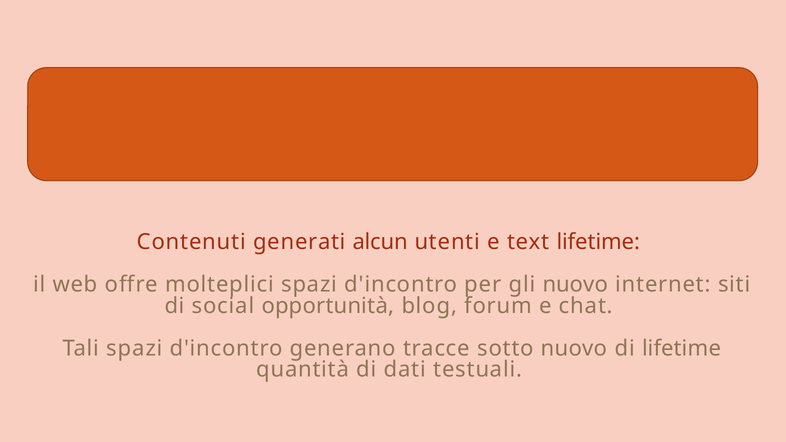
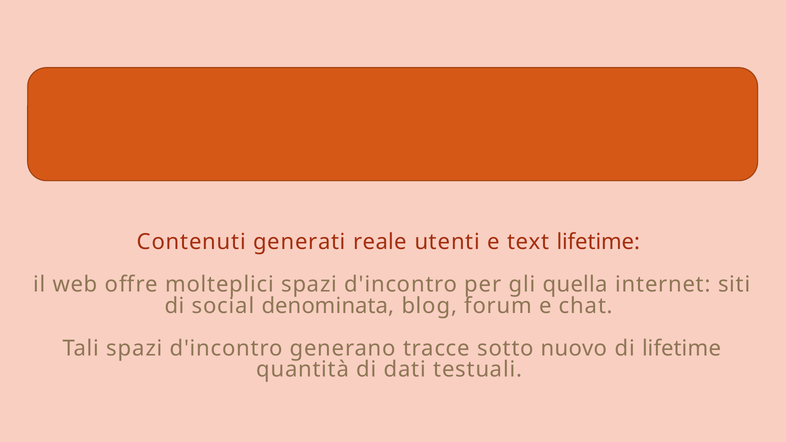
alcun: alcun -> reale
gli nuovo: nuovo -> quella
opportunità: opportunità -> denominata
